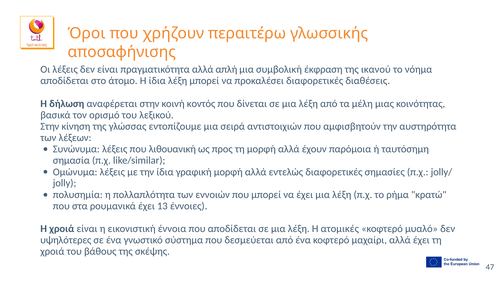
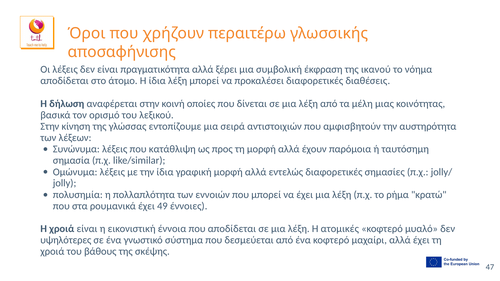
απλή: απλή -> ξέρει
κοντός: κοντός -> οποίες
λιθουανική: λιθουανική -> κατάθλιψη
13: 13 -> 49
